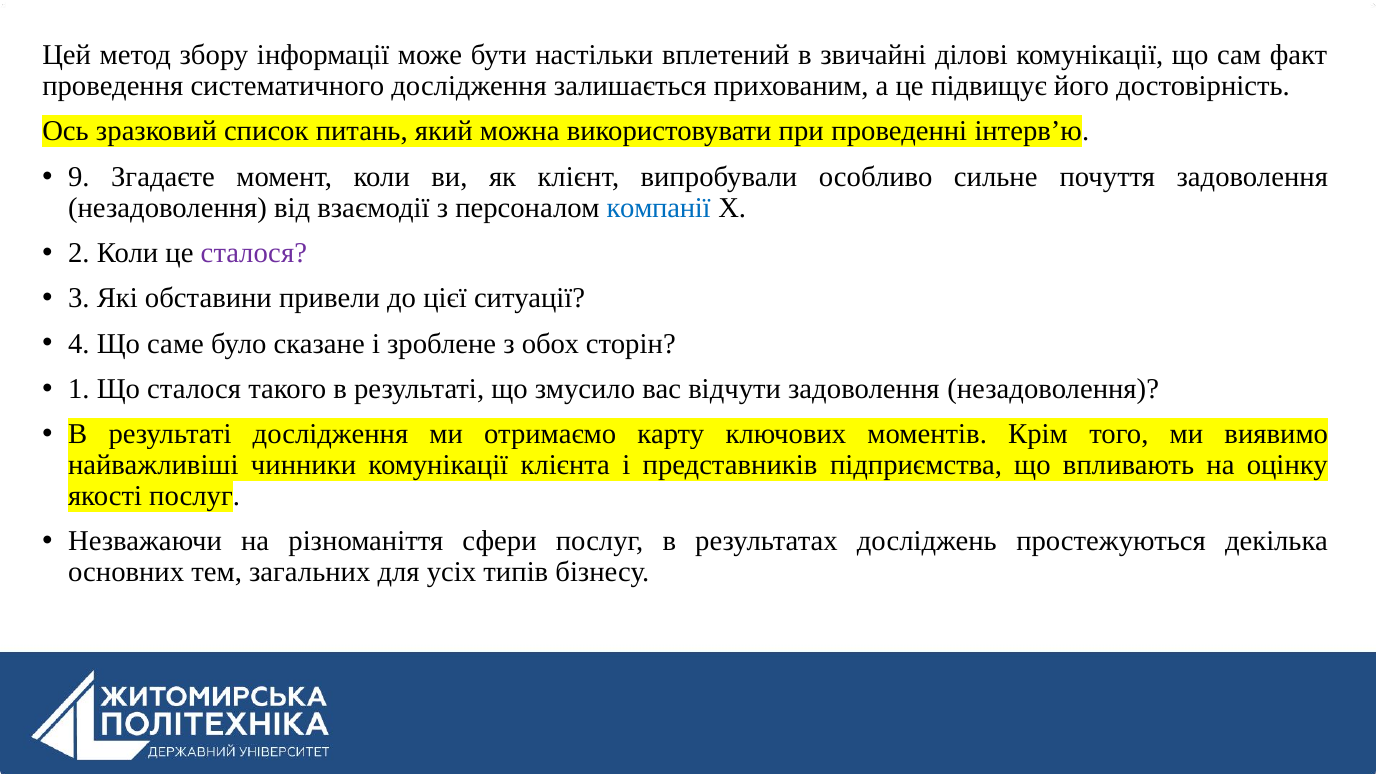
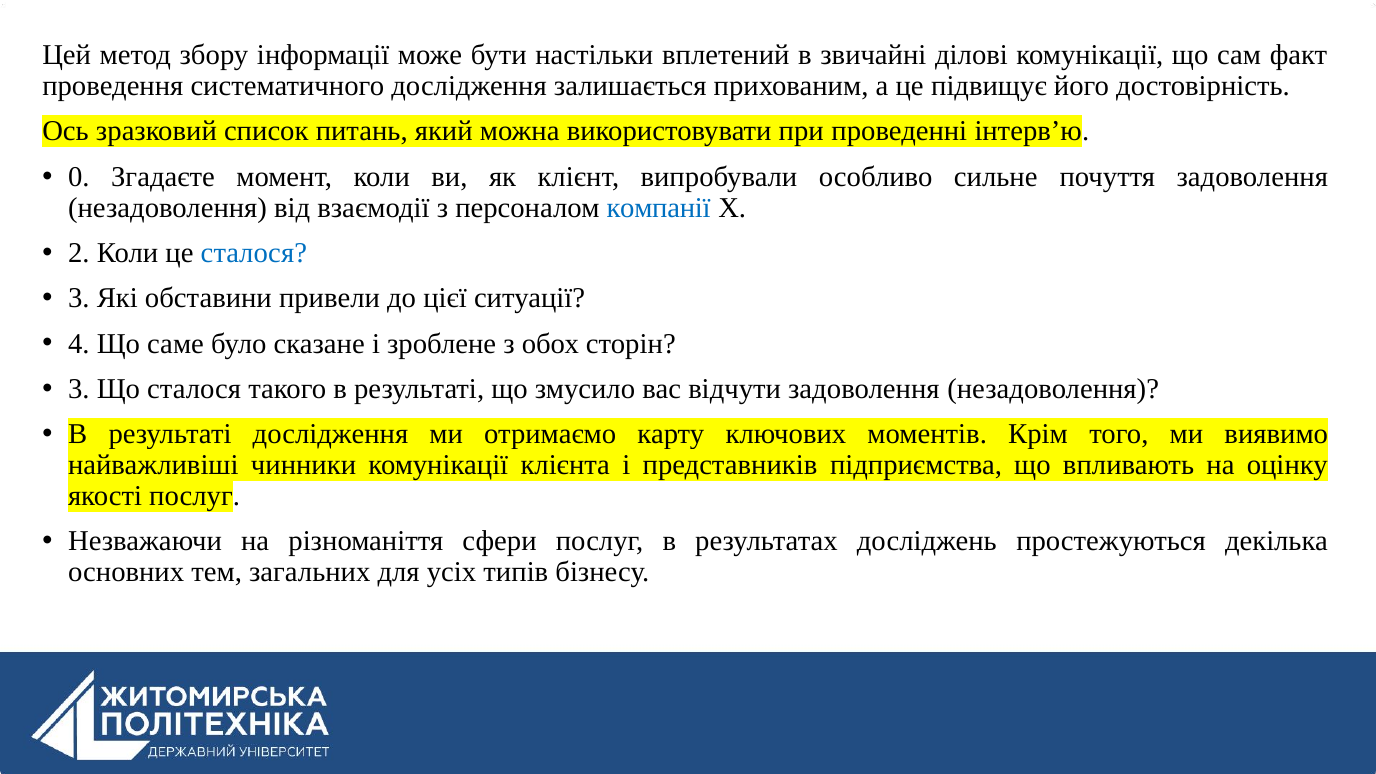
9: 9 -> 0
сталося at (254, 253) colour: purple -> blue
1 at (79, 389): 1 -> 3
